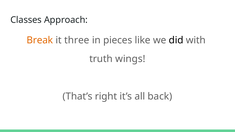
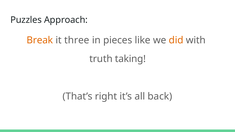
Classes: Classes -> Puzzles
did colour: black -> orange
wings: wings -> taking
